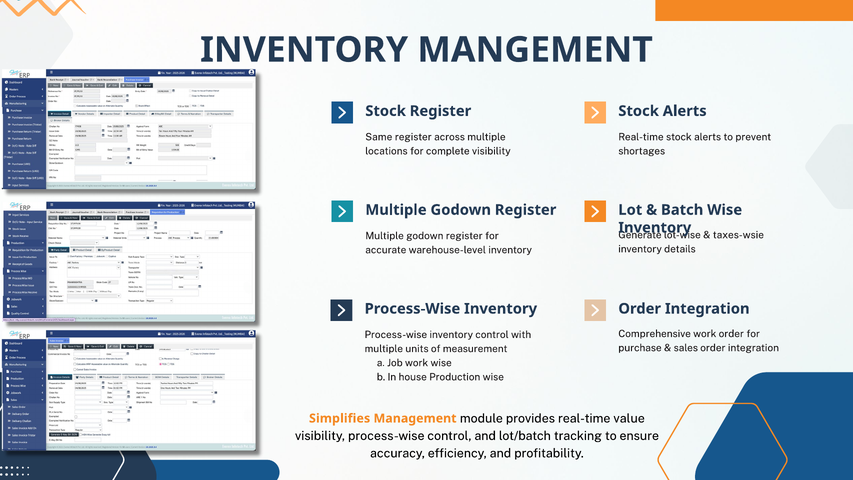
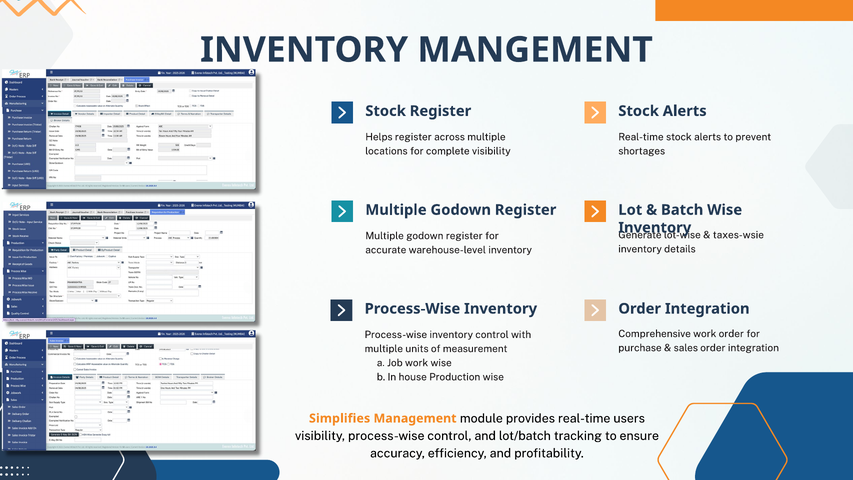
Same: Same -> Helps
value: value -> users
